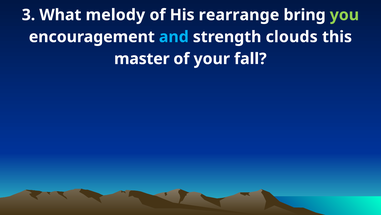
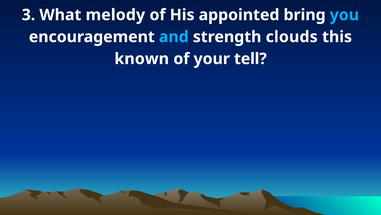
rearrange: rearrange -> appointed
you colour: light green -> light blue
master: master -> known
fall: fall -> tell
